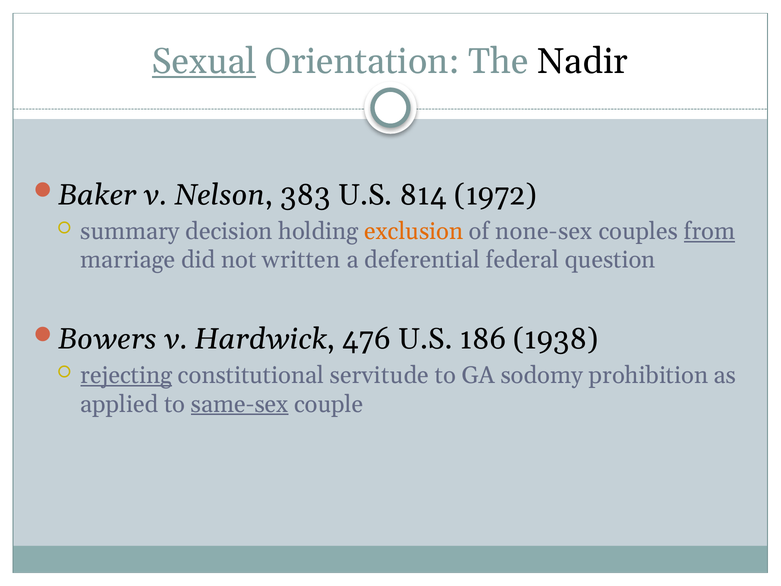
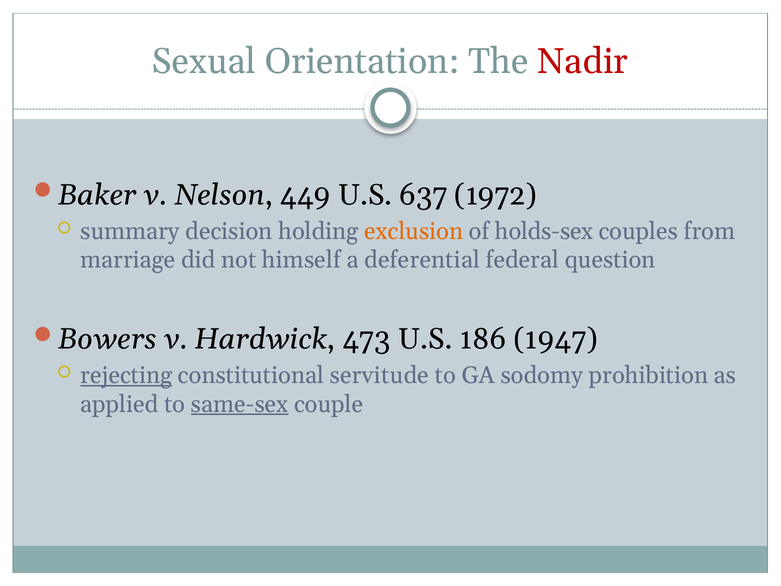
Sexual underline: present -> none
Nadir colour: black -> red
383: 383 -> 449
814: 814 -> 637
none-sex: none-sex -> holds-sex
from underline: present -> none
written: written -> himself
476: 476 -> 473
1938: 1938 -> 1947
